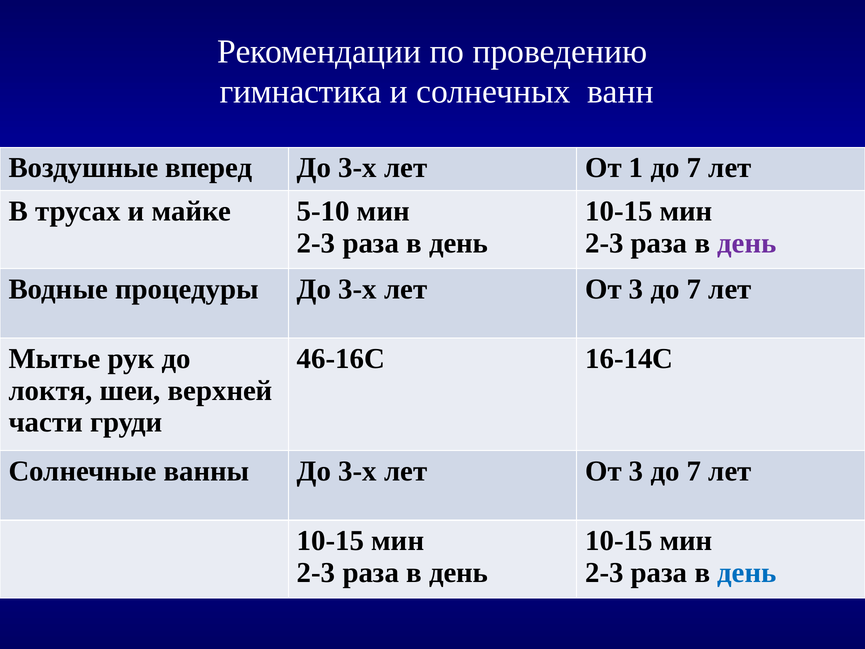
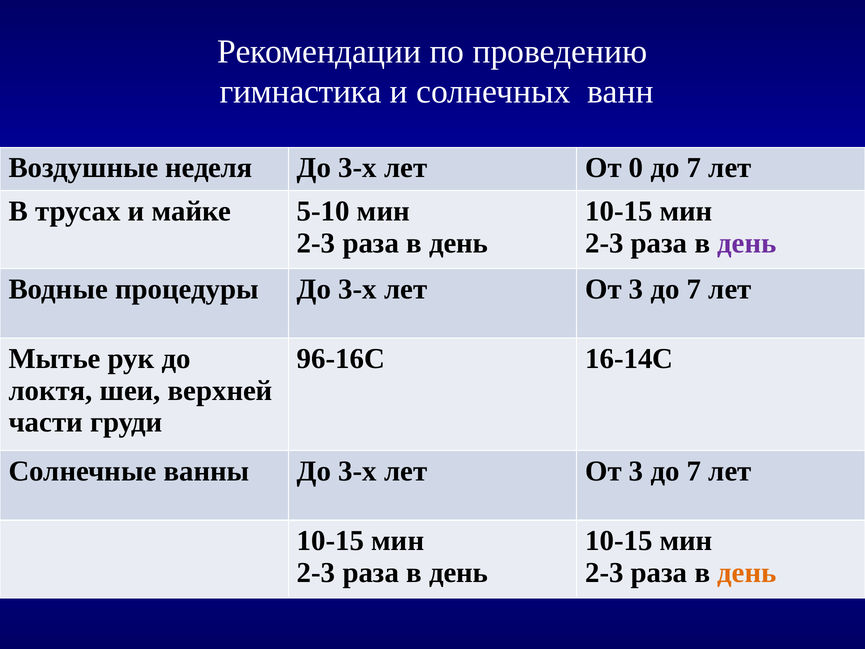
вперед: вперед -> неделя
1: 1 -> 0
46-16С: 46-16С -> 96-16С
день at (747, 572) colour: blue -> orange
